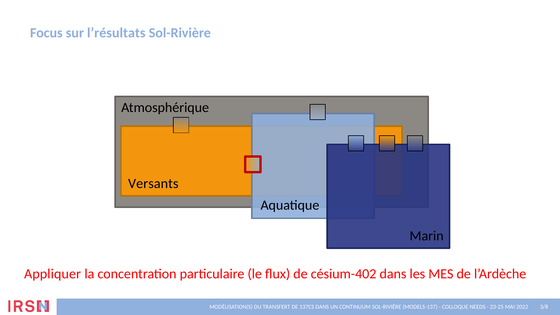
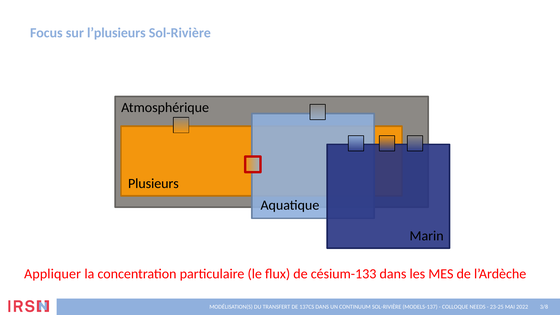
l’résultats: l’résultats -> l’plusieurs
Versants: Versants -> Plusieurs
césium-402: césium-402 -> césium-133
